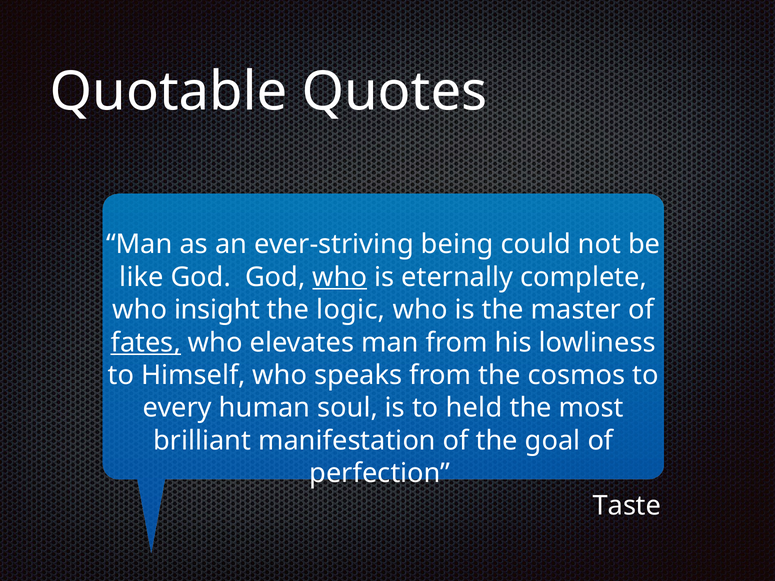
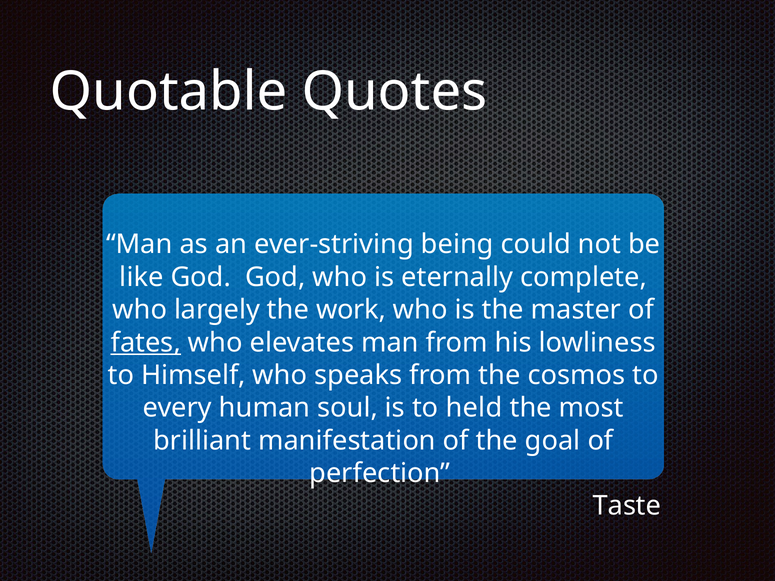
who at (340, 277) underline: present -> none
insight: insight -> largely
logic: logic -> work
